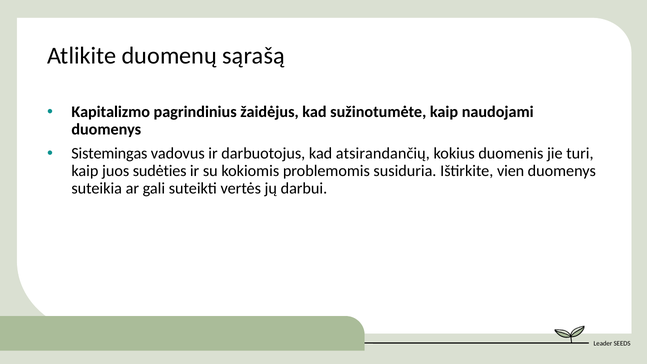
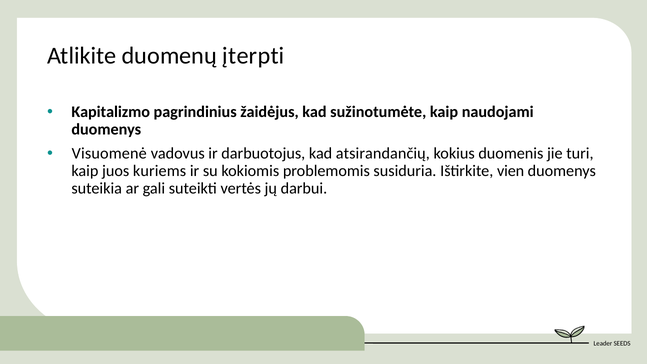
sąrašą: sąrašą -> įterpti
Sistemingas: Sistemingas -> Visuomenė
sudėties: sudėties -> kuriems
